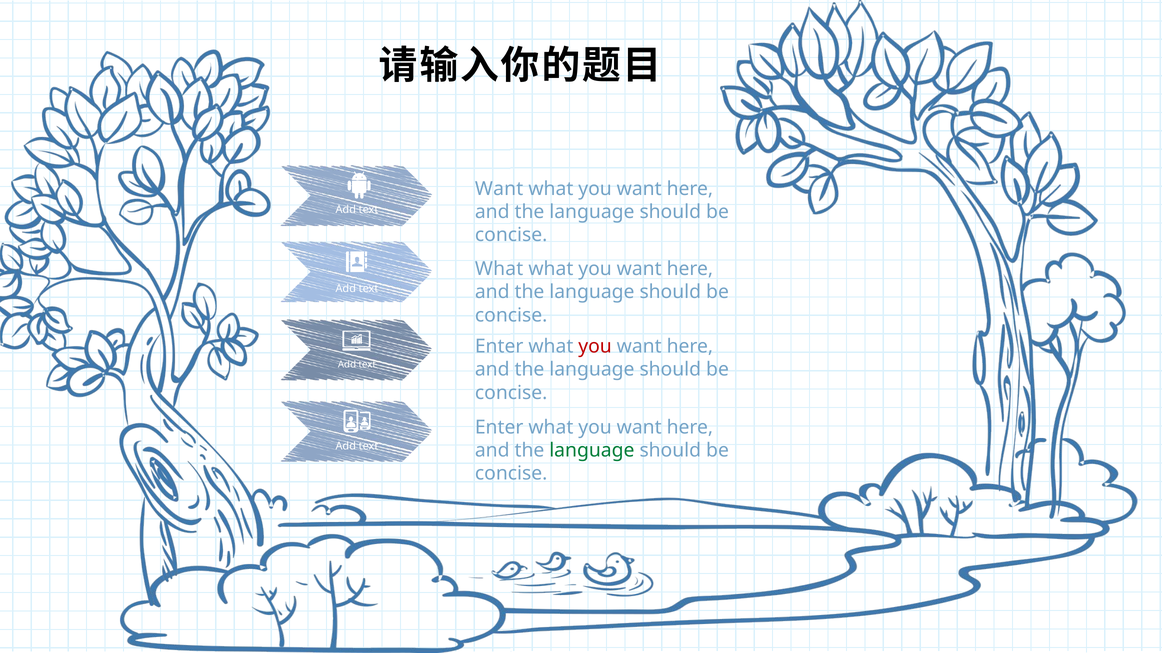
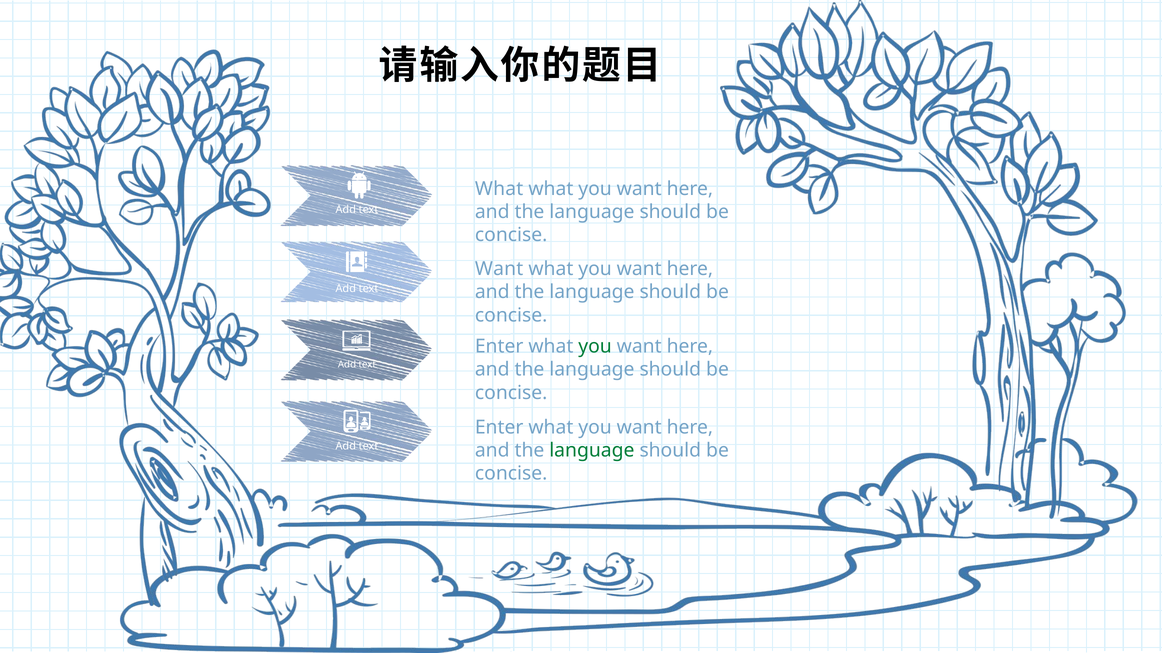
Want at (499, 189): Want -> What
What at (499, 269): What -> Want
you at (595, 347) colour: red -> green
